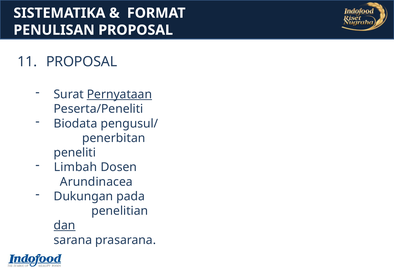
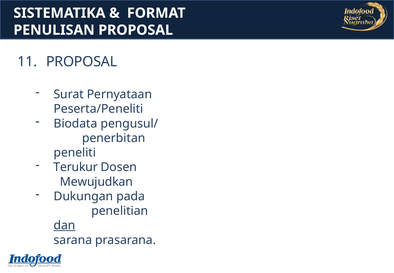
Pernyataan underline: present -> none
Limbah: Limbah -> Terukur
Arundinacea: Arundinacea -> Mewujudkan
